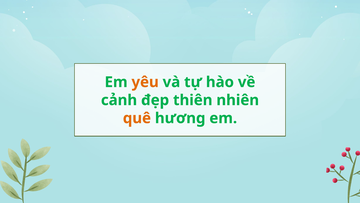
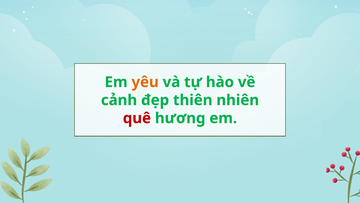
quê colour: orange -> red
